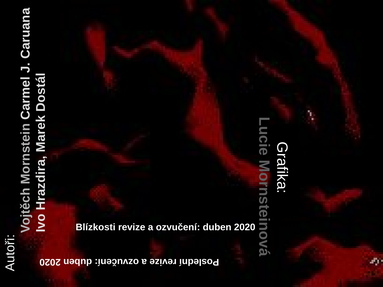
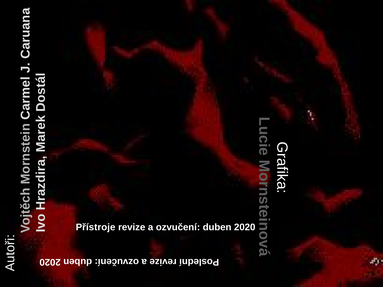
Blízkosti: Blízkosti -> Přístroje
